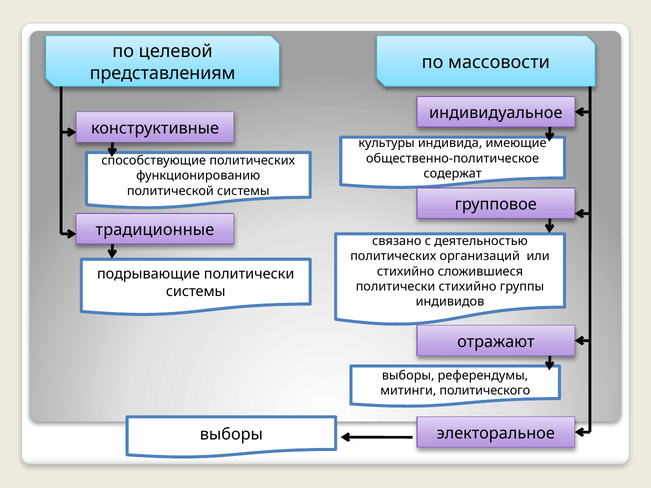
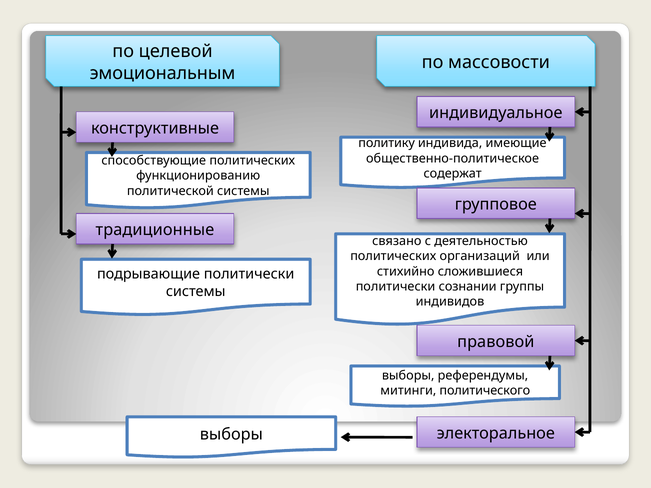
представлениям: представлениям -> эмоциональным
культуры: культуры -> политику
политически стихийно: стихийно -> сознании
отражают: отражают -> правовой
